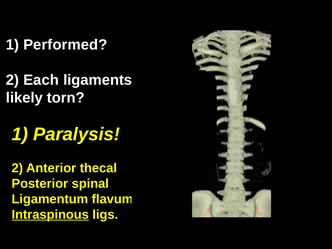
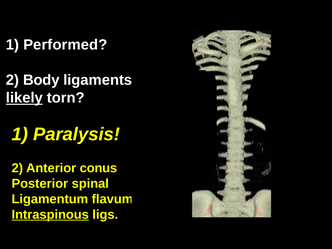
Each: Each -> Body
likely underline: none -> present
thecal: thecal -> conus
